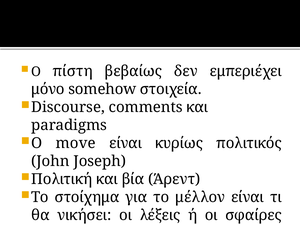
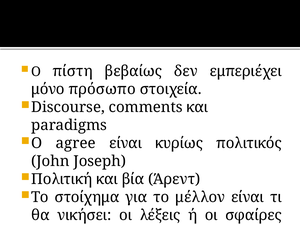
somehow: somehow -> πρόσωπο
move: move -> agree
